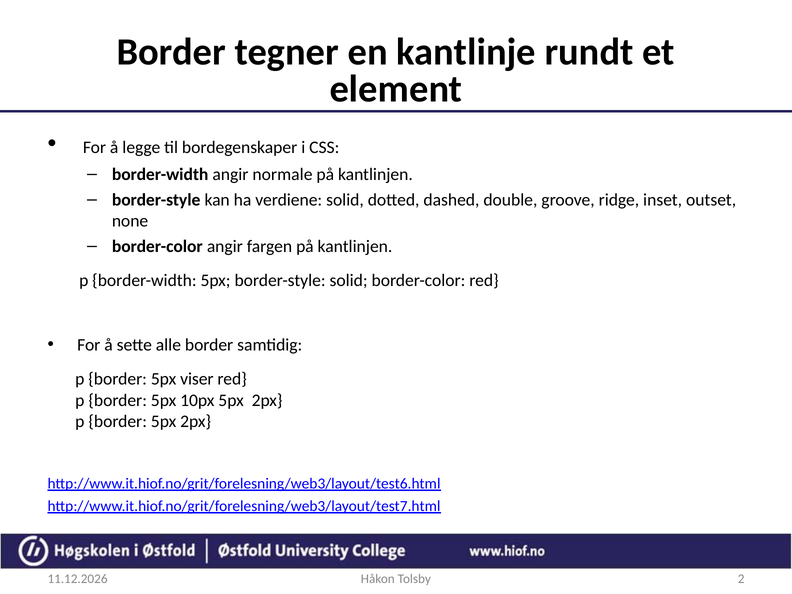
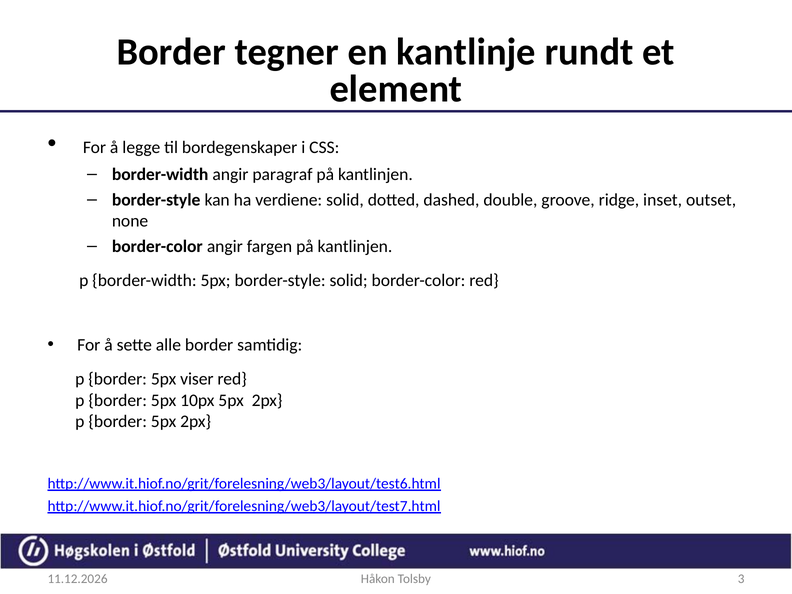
normale: normale -> paragraf
2: 2 -> 3
